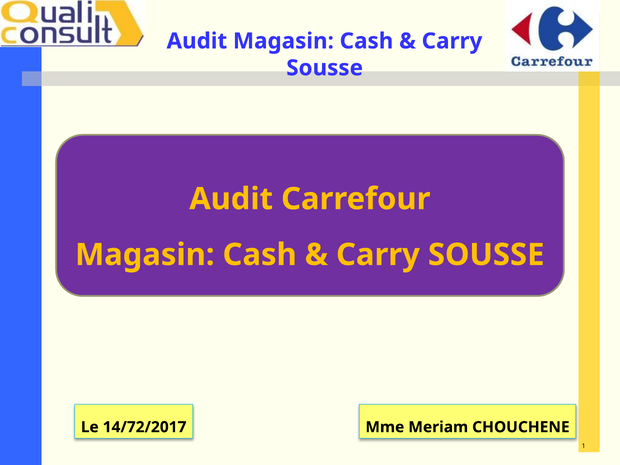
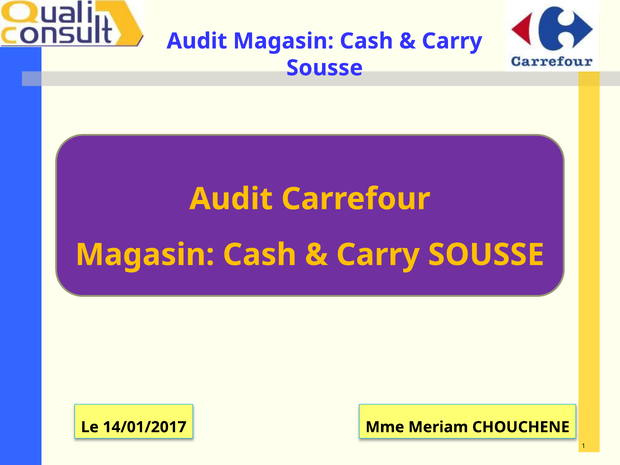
14/72/2017: 14/72/2017 -> 14/01/2017
